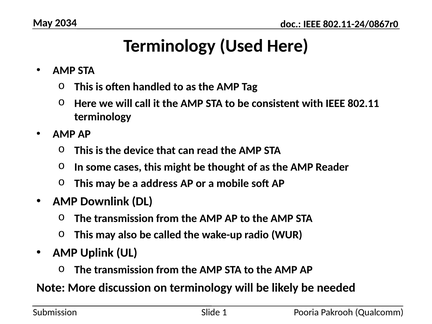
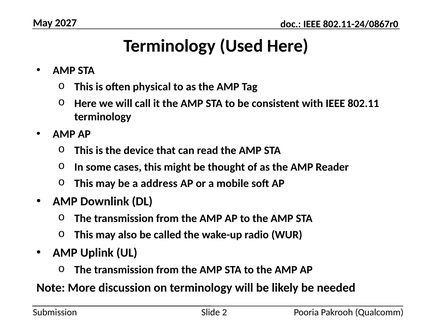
2034: 2034 -> 2027
handled: handled -> physical
1: 1 -> 2
